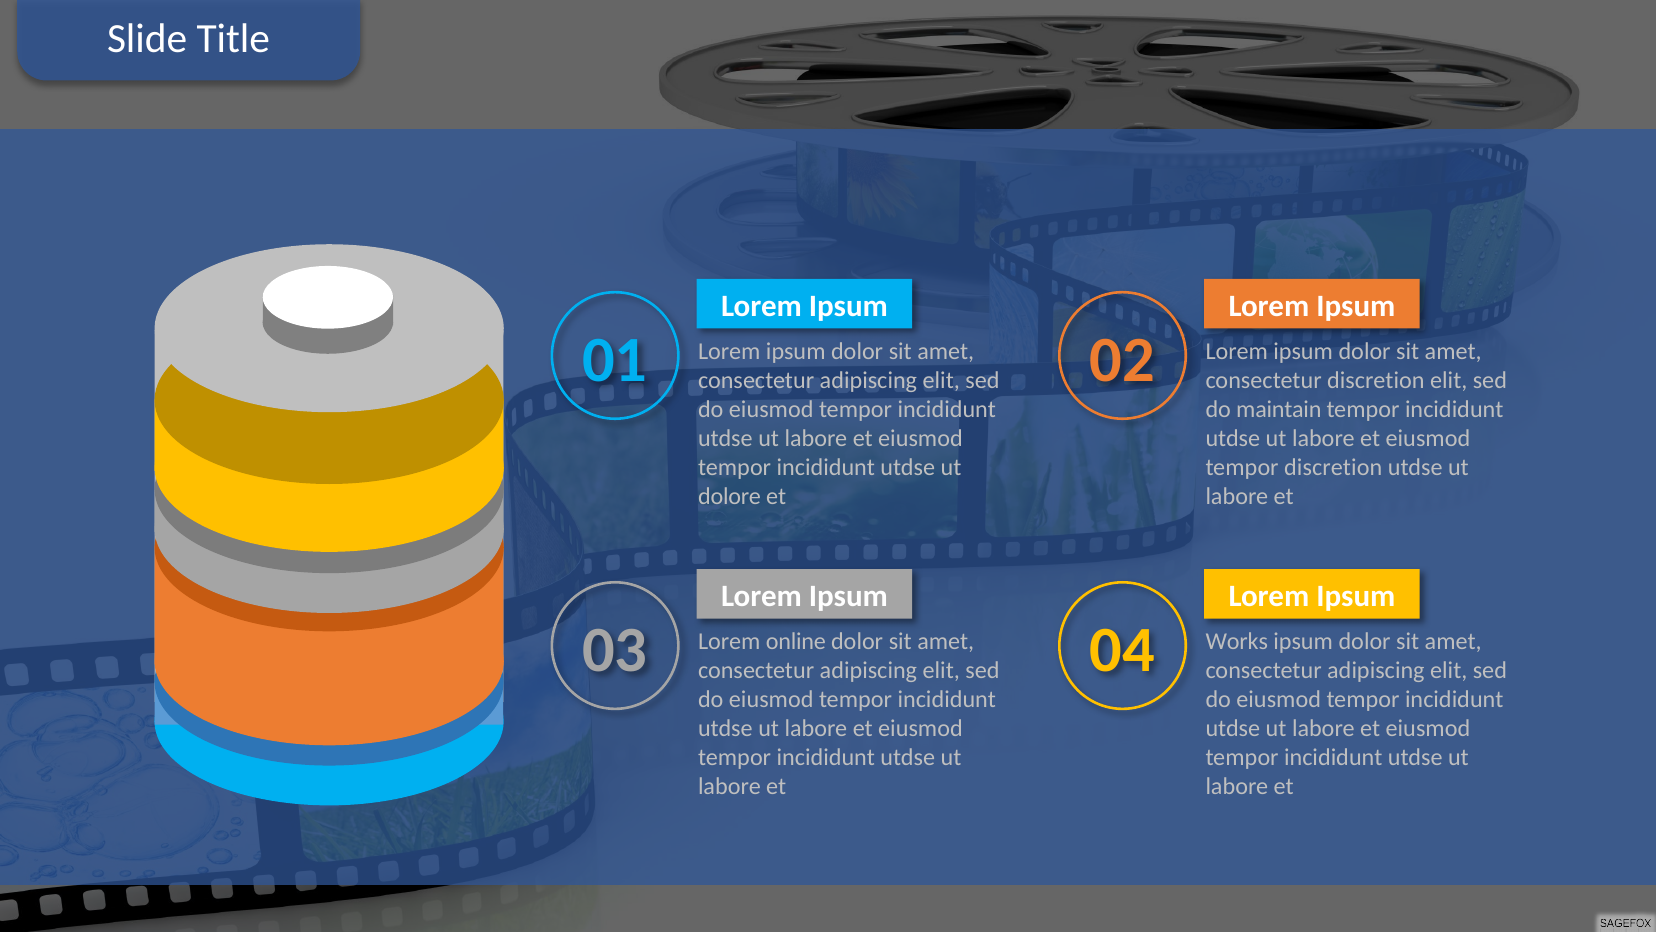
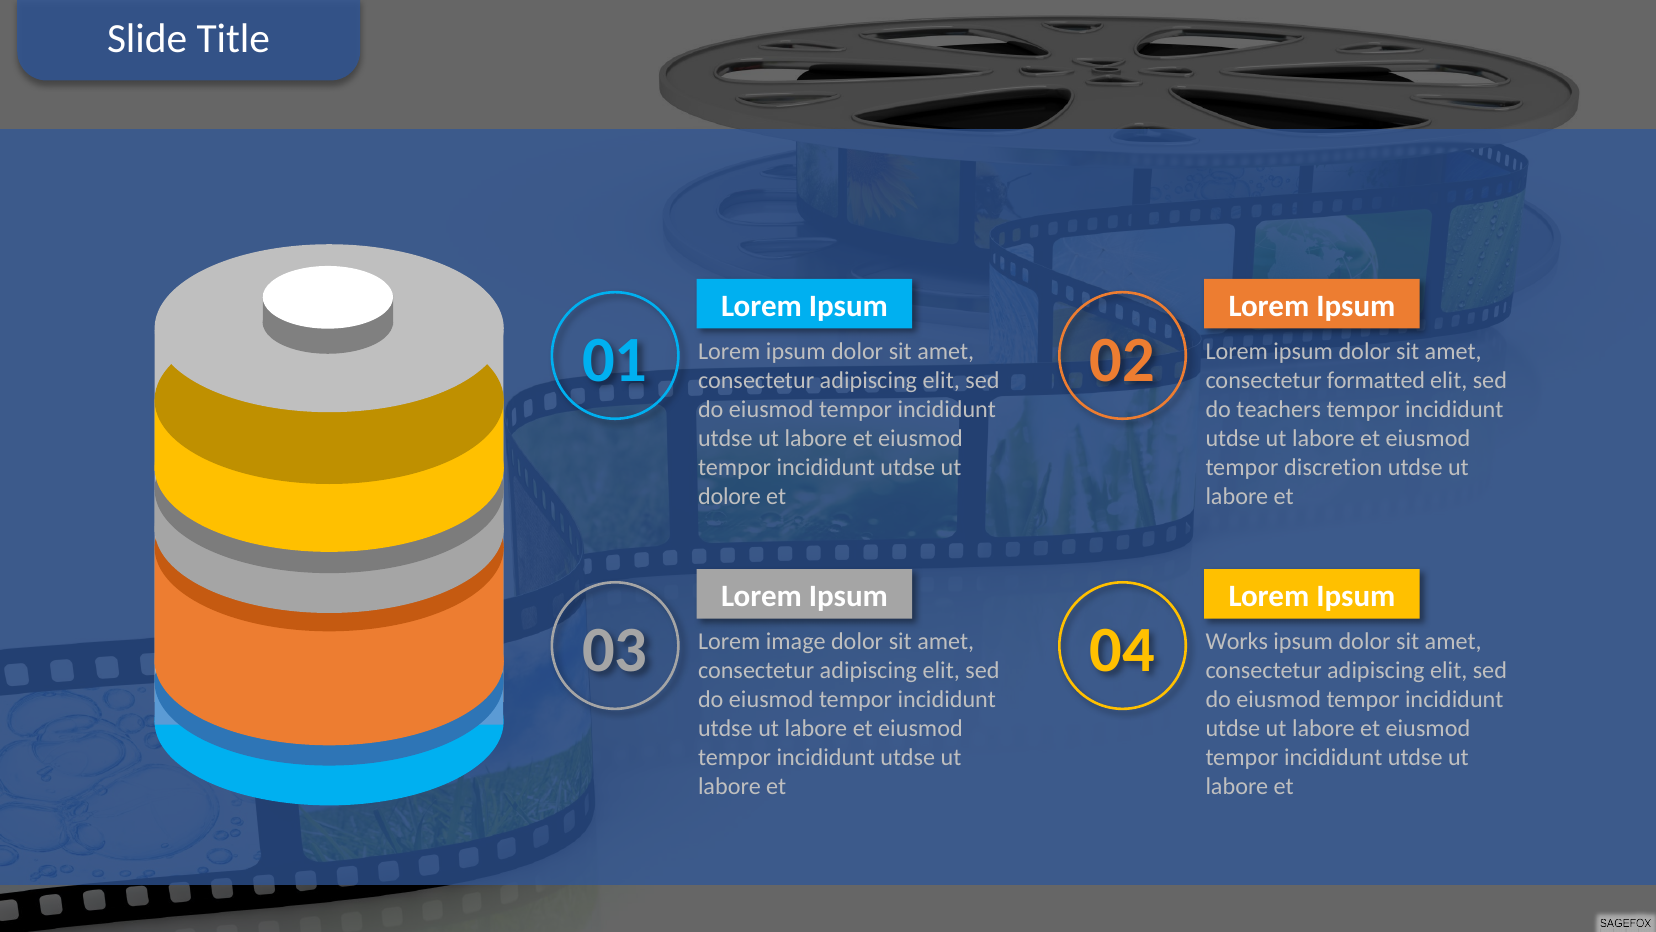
consectetur discretion: discretion -> formatted
maintain: maintain -> teachers
online: online -> image
